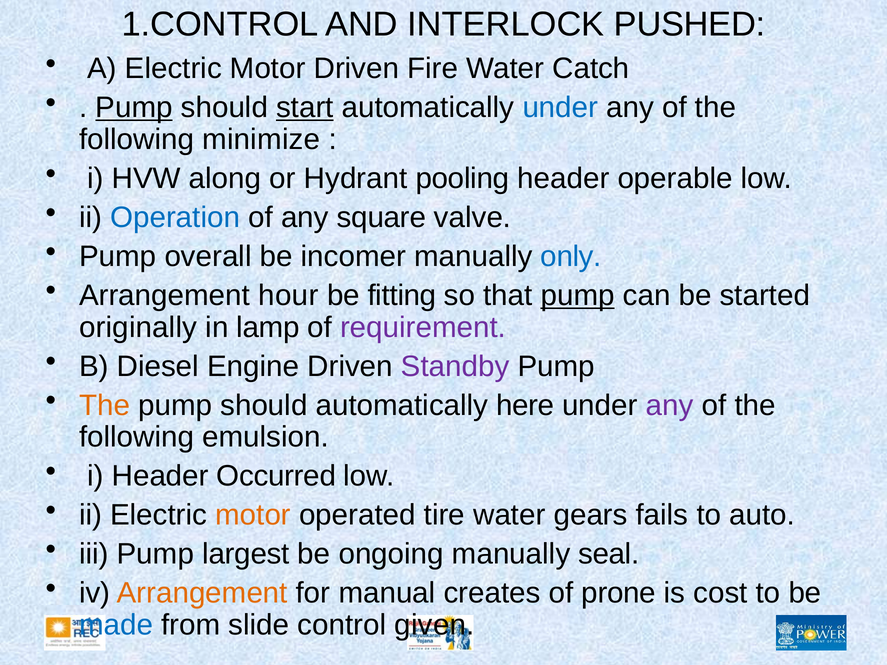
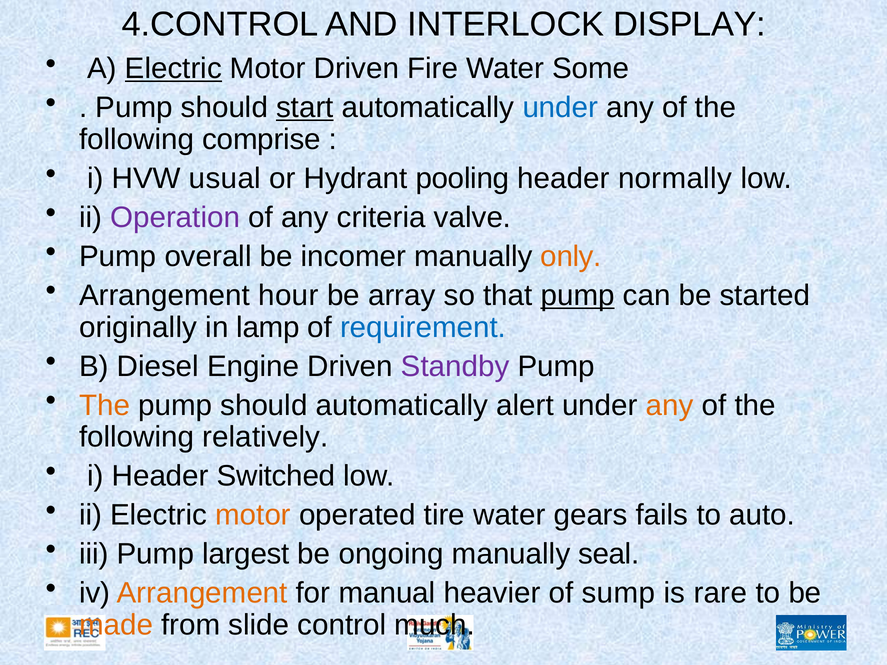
1.CONTROL: 1.CONTROL -> 4.CONTROL
PUSHED: PUSHED -> DISPLAY
Electric at (173, 69) underline: none -> present
Catch: Catch -> Some
Pump at (134, 108) underline: present -> none
minimize: minimize -> comprise
along: along -> usual
operable: operable -> normally
Operation colour: blue -> purple
square: square -> criteria
only colour: blue -> orange
fitting: fitting -> array
requirement colour: purple -> blue
here: here -> alert
any at (670, 405) colour: purple -> orange
emulsion: emulsion -> relatively
Occurred: Occurred -> Switched
creates: creates -> heavier
prone: prone -> sump
cost: cost -> rare
made colour: blue -> orange
given: given -> much
